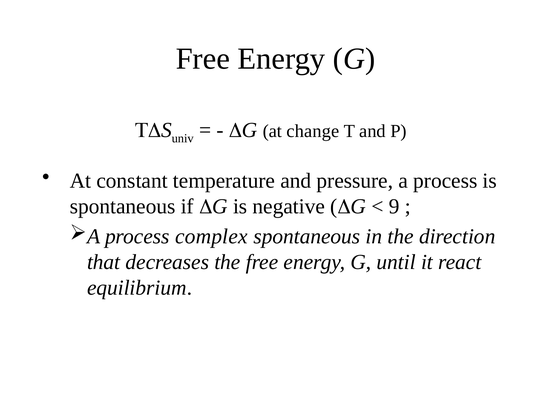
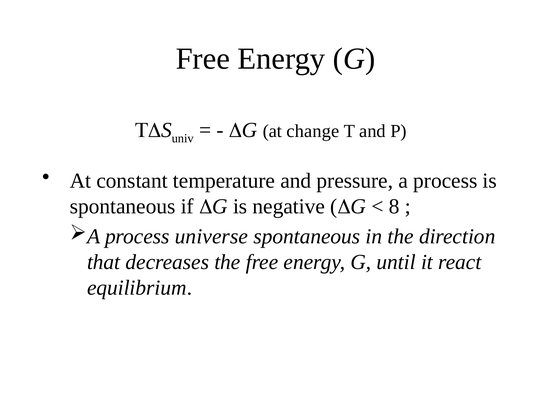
9: 9 -> 8
complex: complex -> universe
